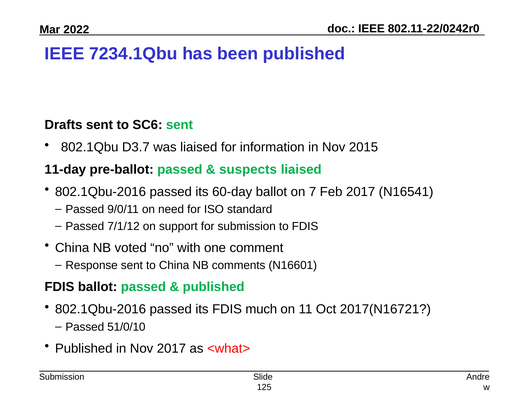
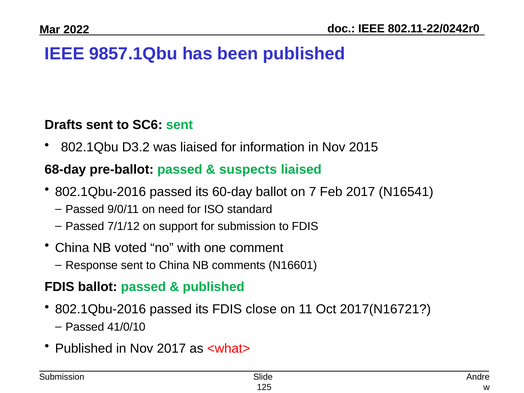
7234.1Qbu: 7234.1Qbu -> 9857.1Qbu
D3.7: D3.7 -> D3.2
11-day: 11-day -> 68-day
much: much -> close
51/0/10: 51/0/10 -> 41/0/10
